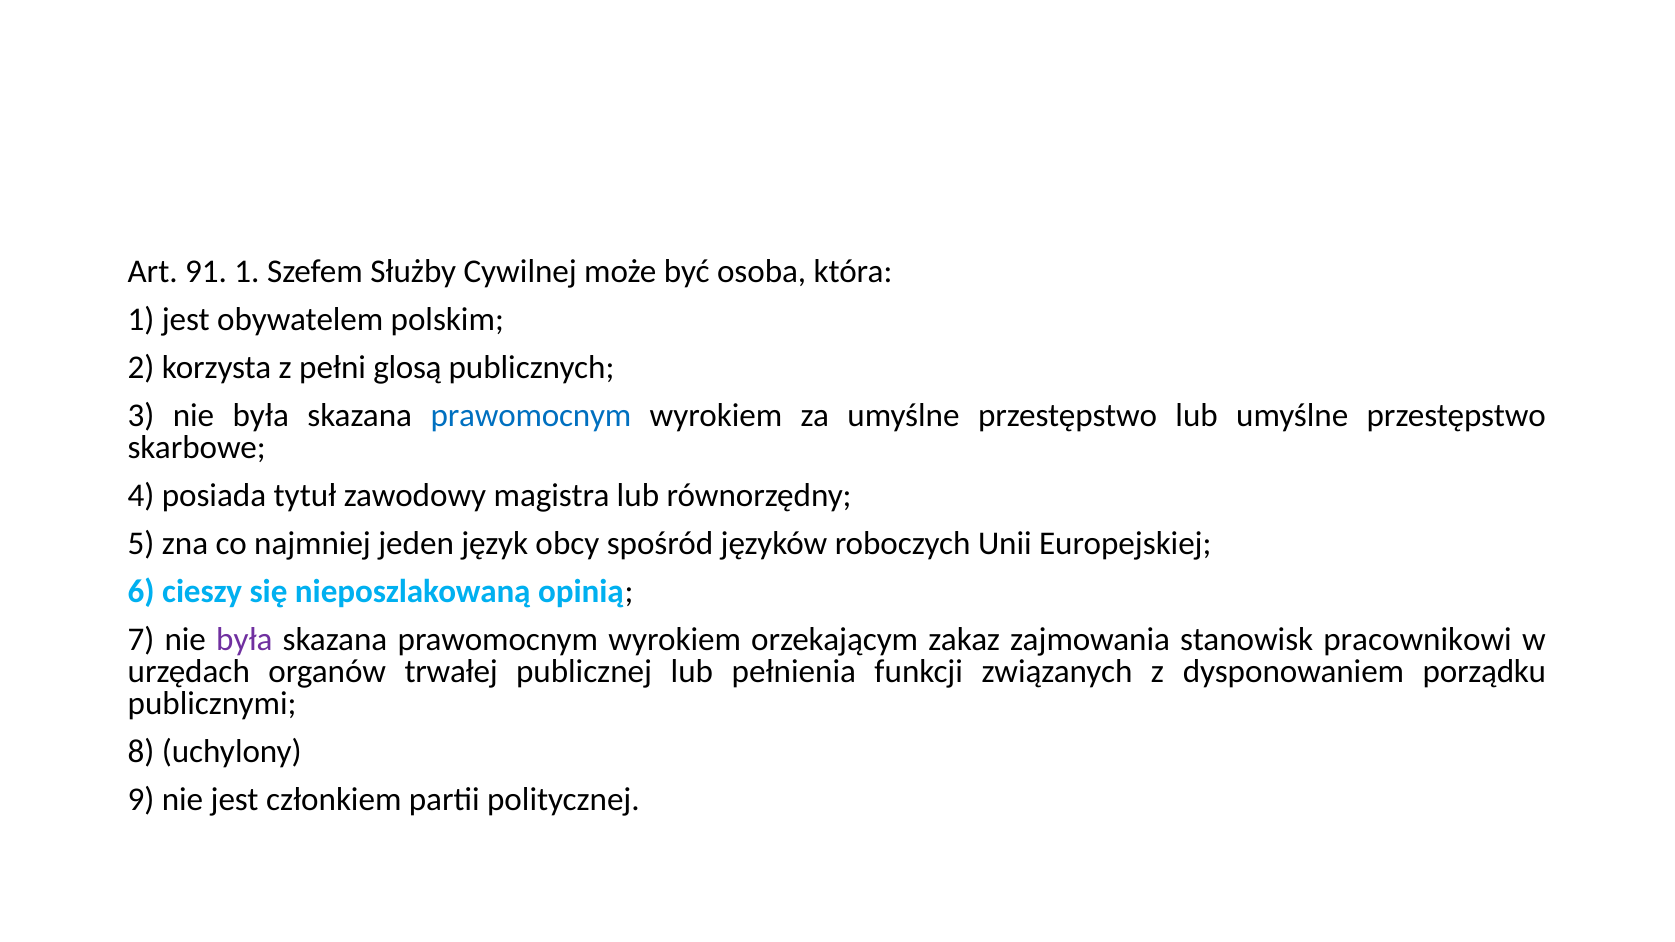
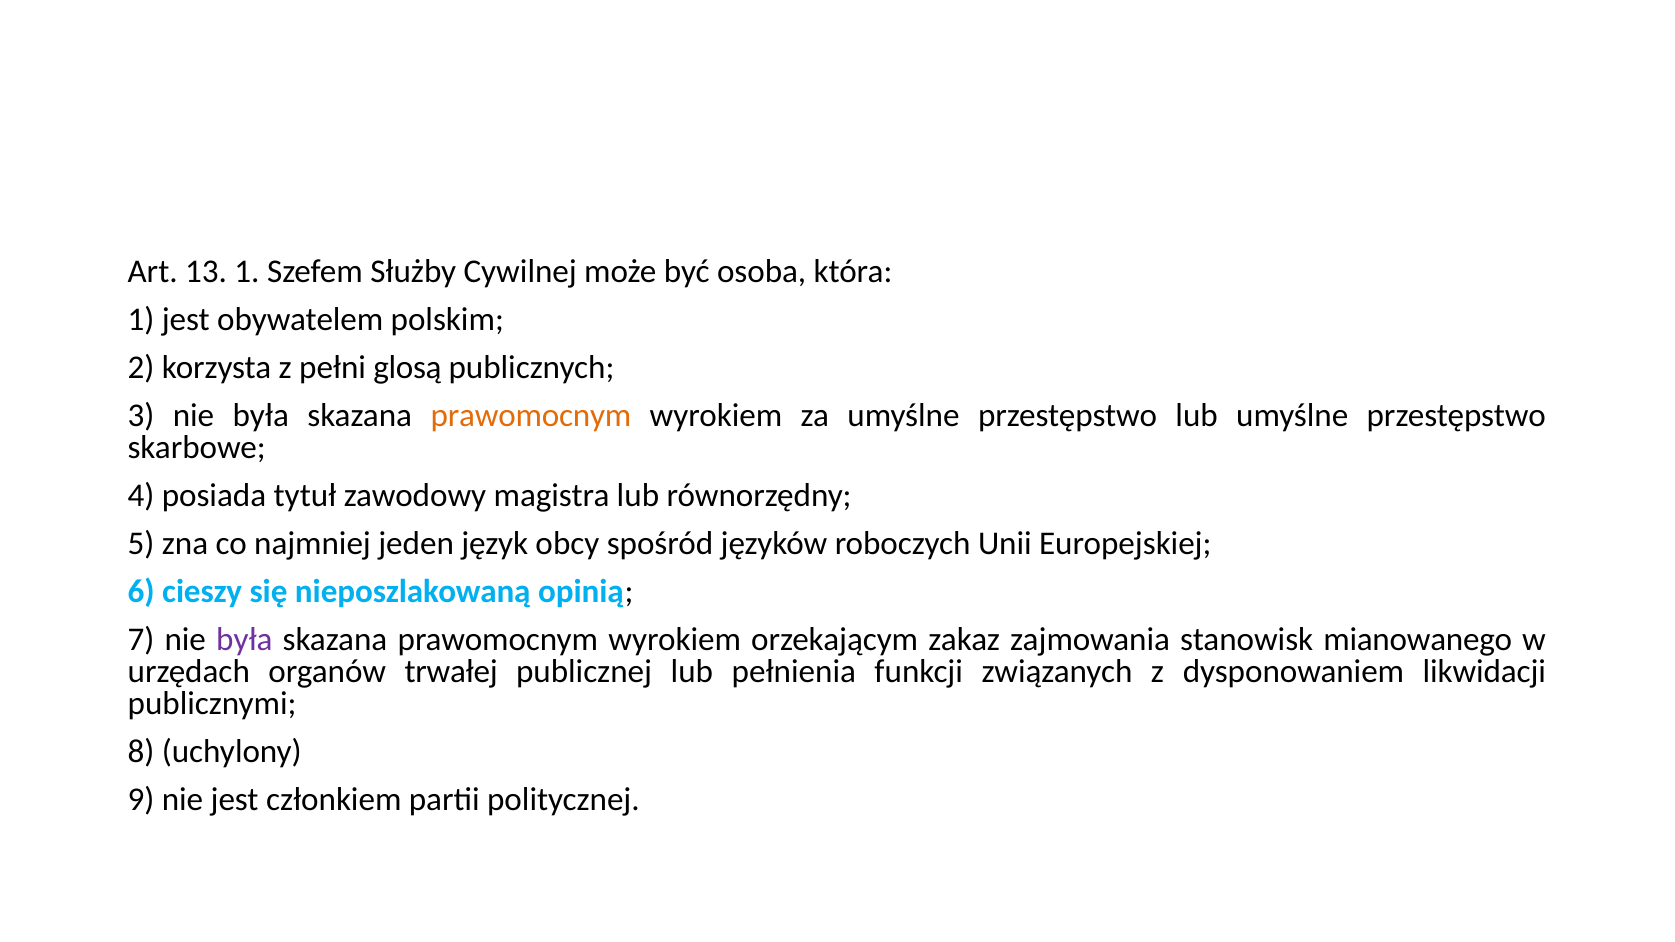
91: 91 -> 13
prawomocnym at (531, 416) colour: blue -> orange
pracownikowi: pracownikowi -> mianowanego
porządku: porządku -> likwidacji
